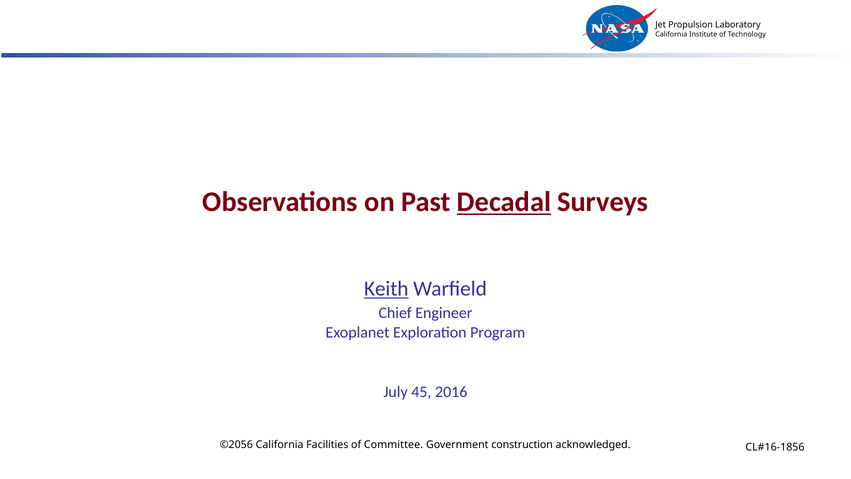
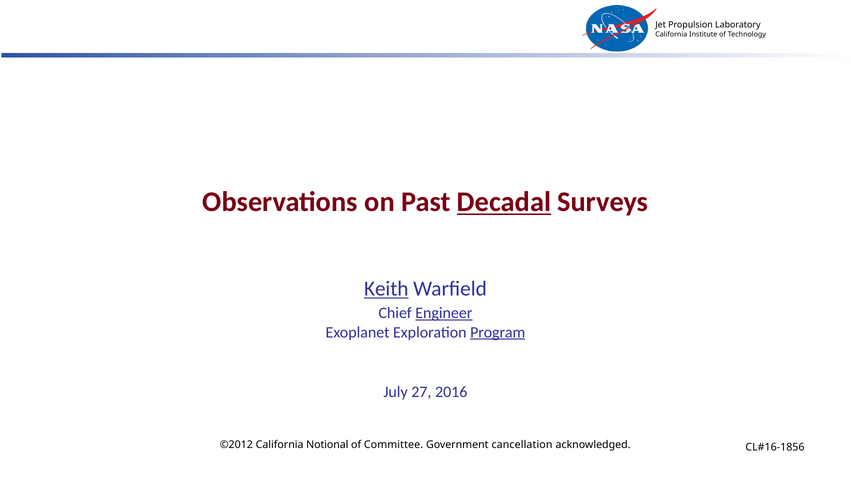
Engineer underline: none -> present
Program underline: none -> present
45: 45 -> 27
©2056: ©2056 -> ©2012
Facilities: Facilities -> Notional
construction: construction -> cancellation
